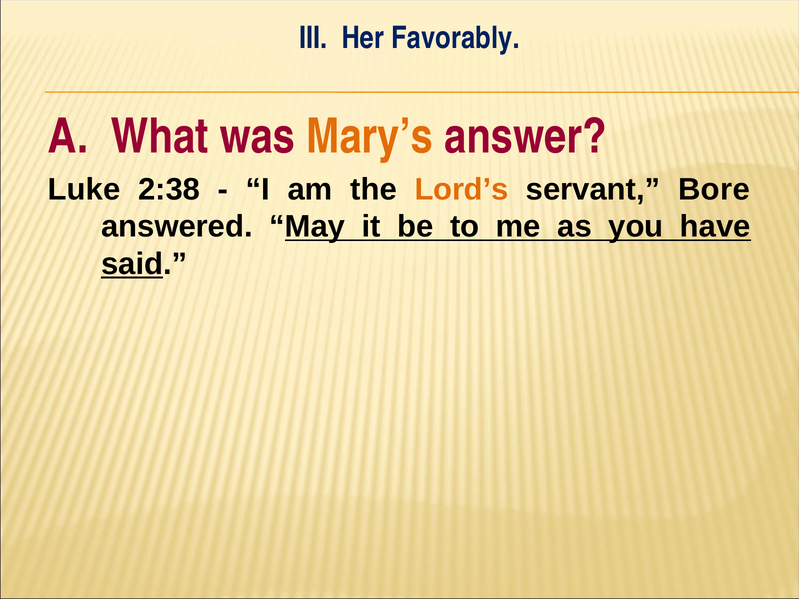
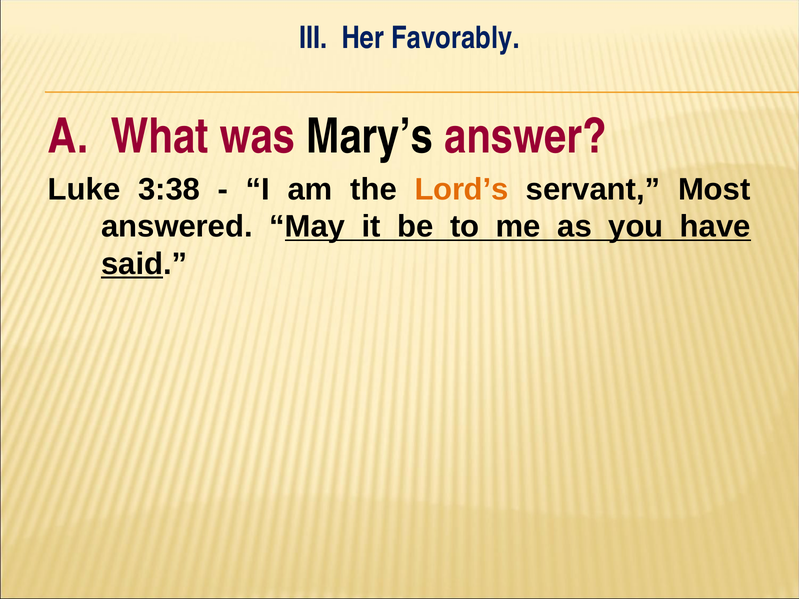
Mary’s colour: orange -> black
2:38: 2:38 -> 3:38
Bore: Bore -> Most
